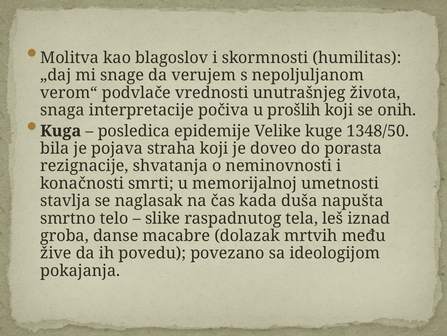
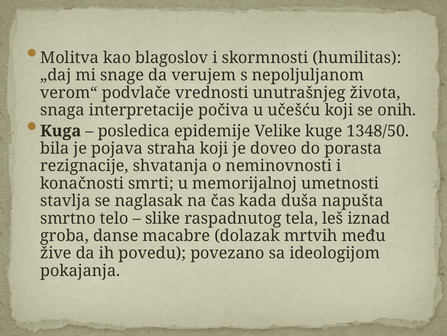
prošlih: prošlih -> učešću
